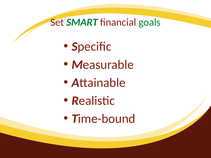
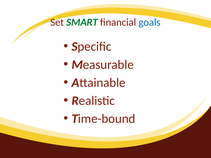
goals colour: green -> blue
